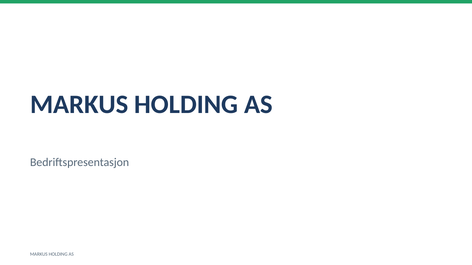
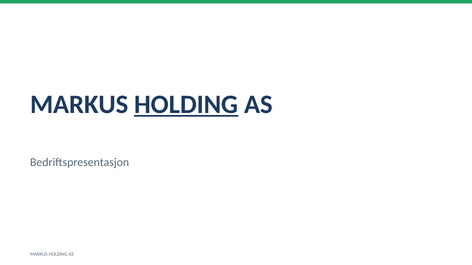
HOLDING at (186, 105) underline: none -> present
